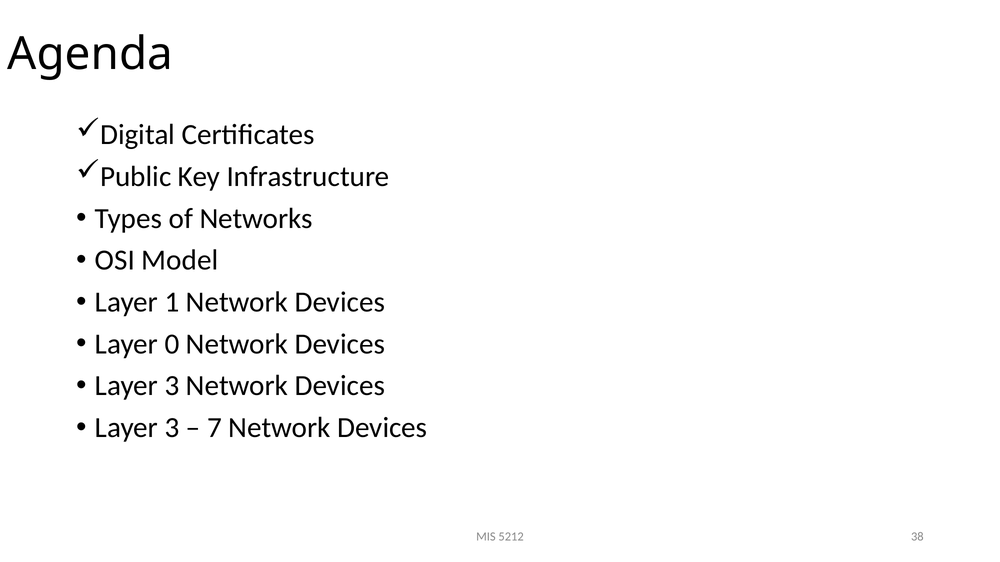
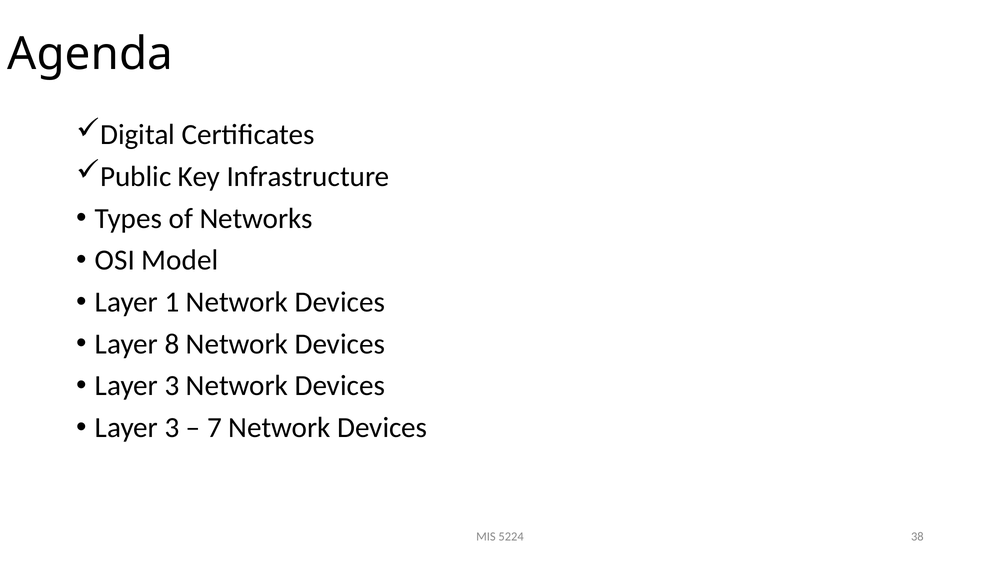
0: 0 -> 8
5212: 5212 -> 5224
